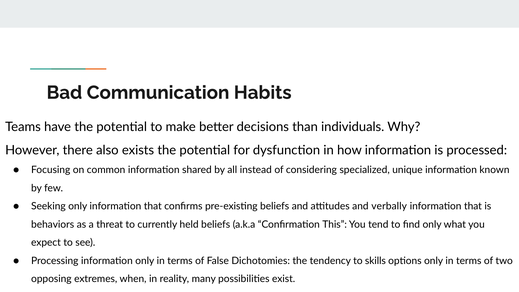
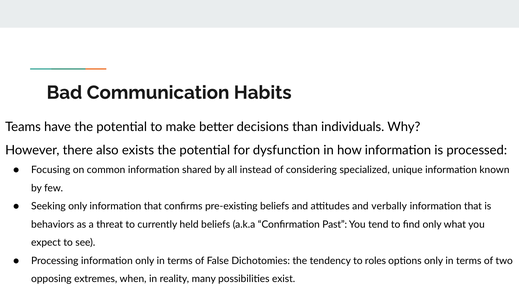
This: This -> Past
skills: skills -> roles
